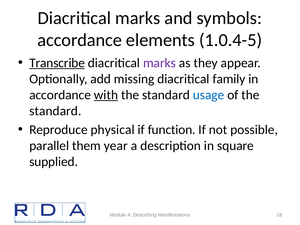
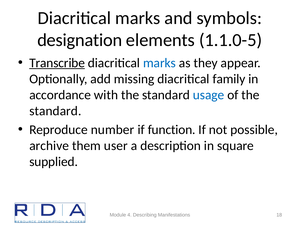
accordance at (80, 40): accordance -> designation
1.0.4-5: 1.0.4-5 -> 1.1.0-5
marks at (160, 63) colour: purple -> blue
with underline: present -> none
physical: physical -> number
parallel: parallel -> archive
year: year -> user
